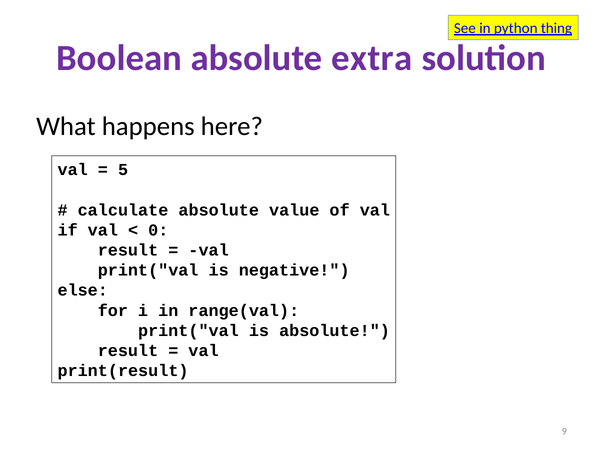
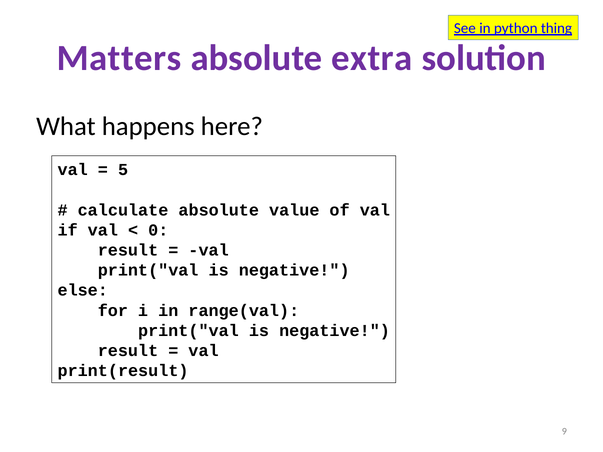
Boolean: Boolean -> Matters
absolute at (335, 331): absolute -> negative
